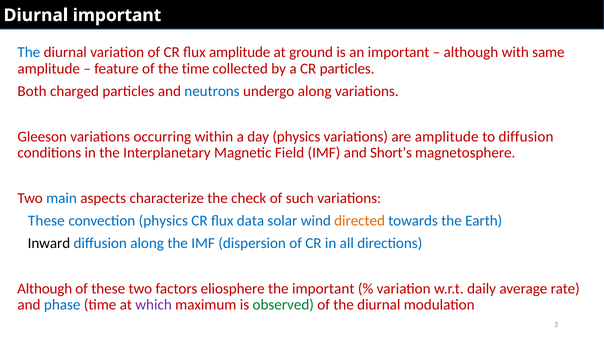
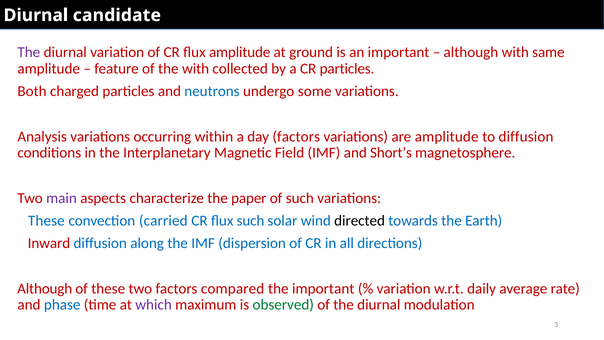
Diurnal important: important -> candidate
The at (29, 52) colour: blue -> purple
the time: time -> with
undergo along: along -> some
Gleeson: Gleeson -> Analysis
day physics: physics -> factors
main colour: blue -> purple
check: check -> paper
convection physics: physics -> carried
flux data: data -> such
directed colour: orange -> black
Inward colour: black -> red
eliosphere: eliosphere -> compared
